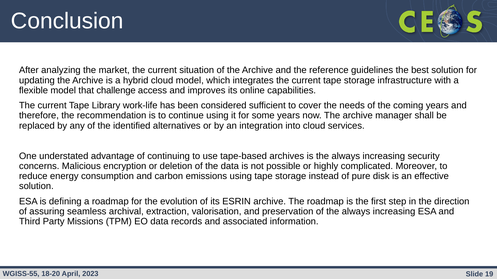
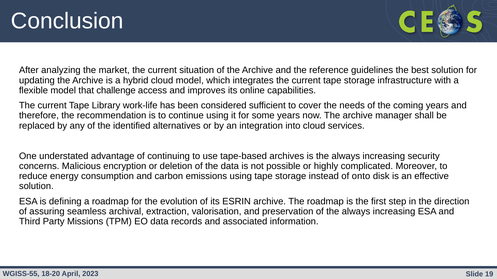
pure: pure -> onto
